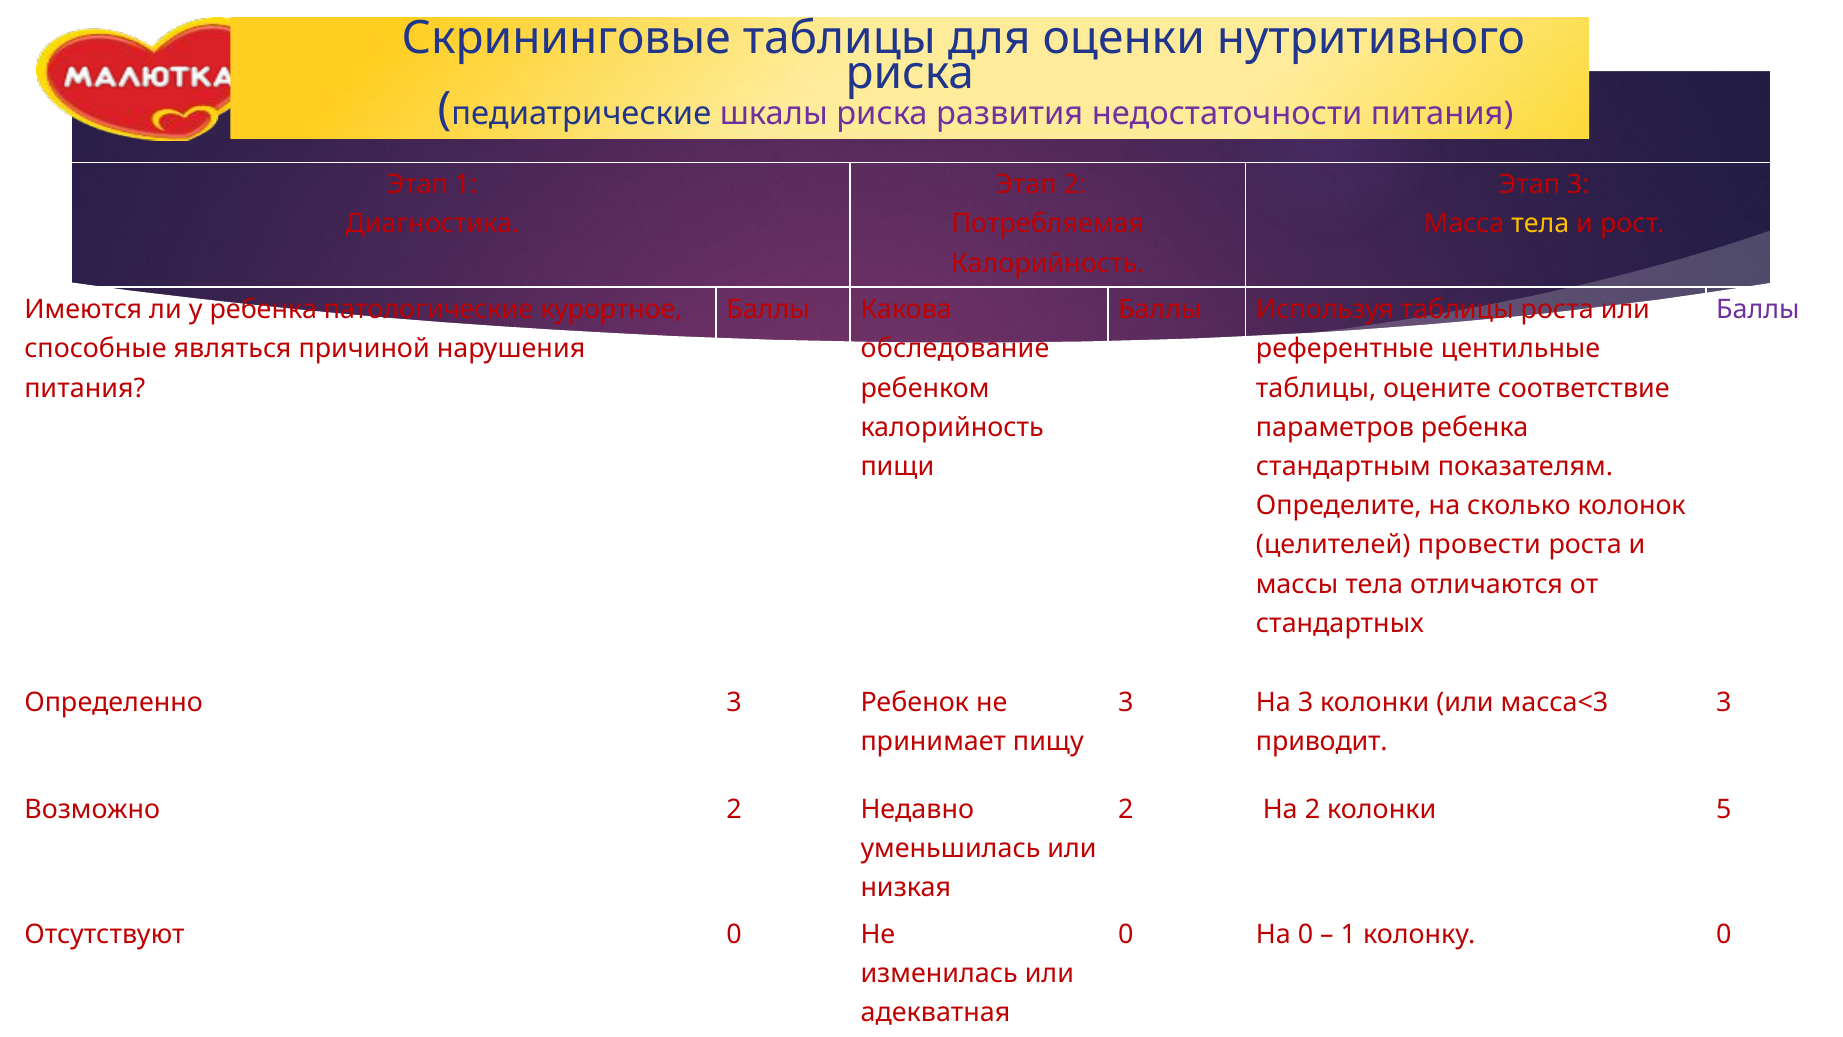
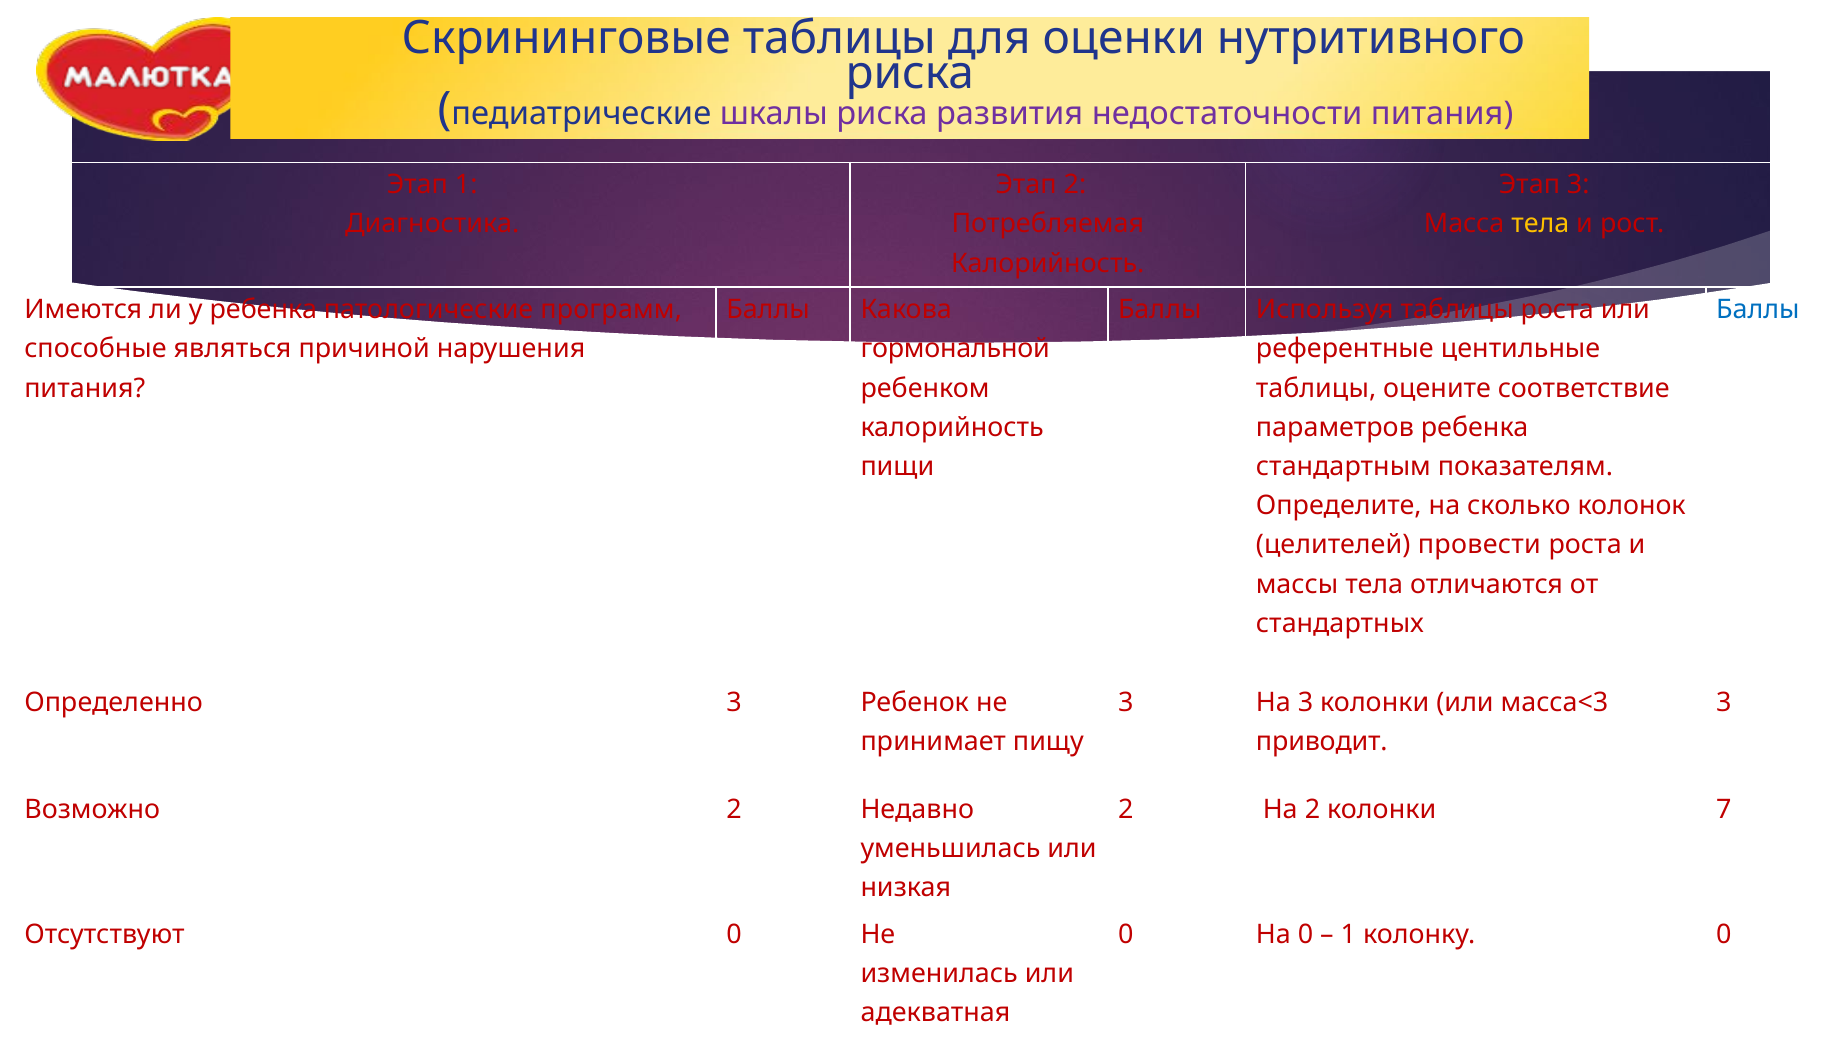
курортное: курортное -> программ
Баллы at (1758, 310) colour: purple -> blue
обследование: обследование -> гормональной
5: 5 -> 7
